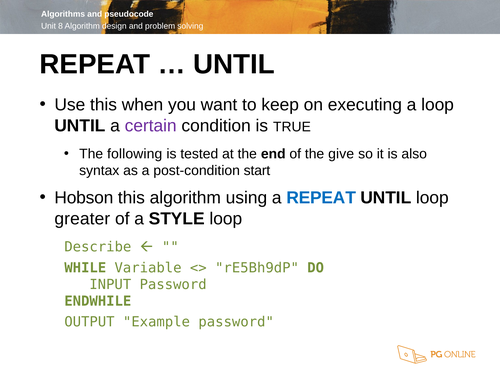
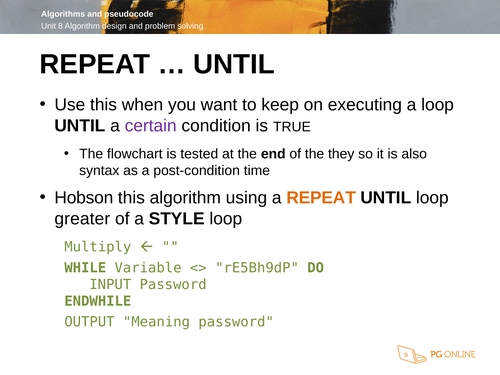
following: following -> flowchart
give: give -> they
start: start -> time
REPEAT at (321, 198) colour: blue -> orange
Describe: Describe -> Multiply
Example: Example -> Meaning
